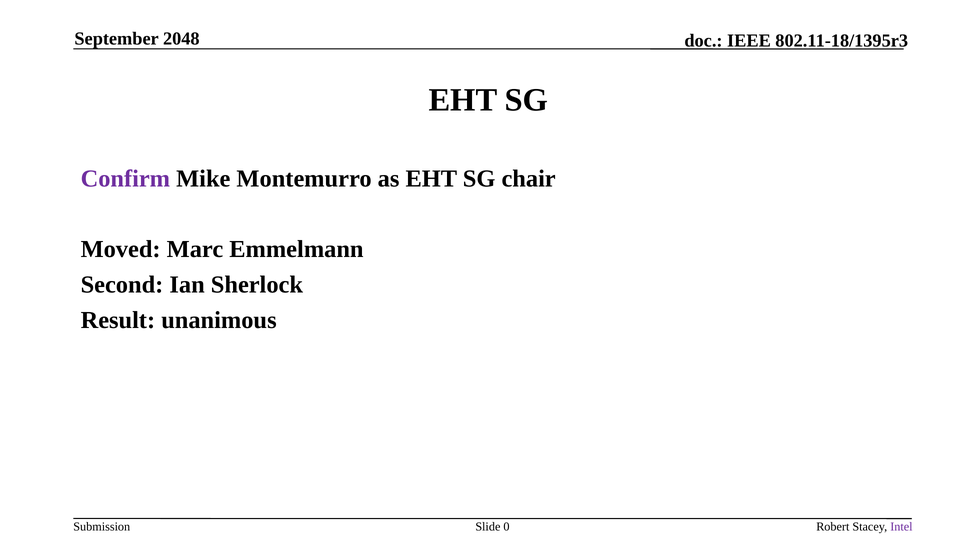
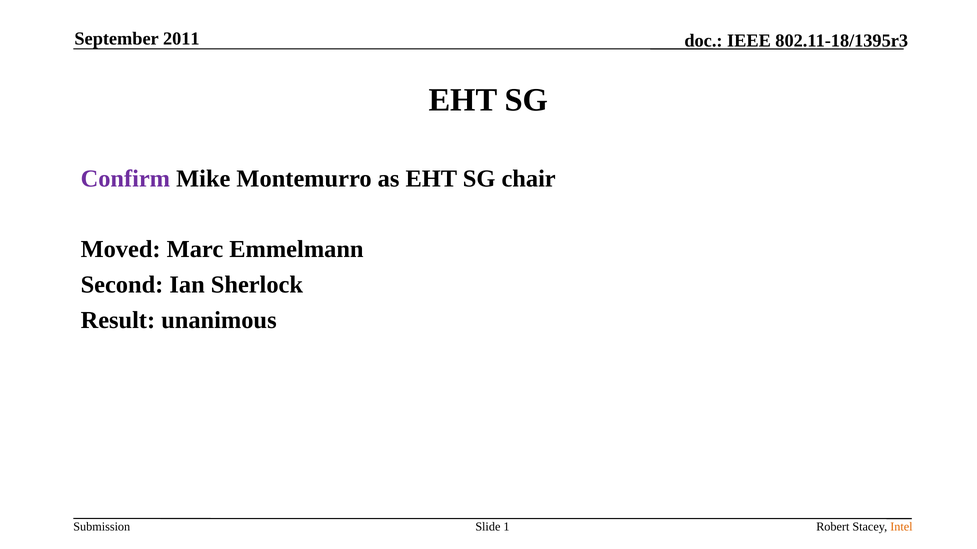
2048: 2048 -> 2011
0: 0 -> 1
Intel colour: purple -> orange
